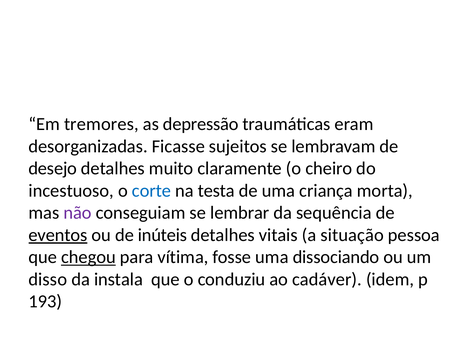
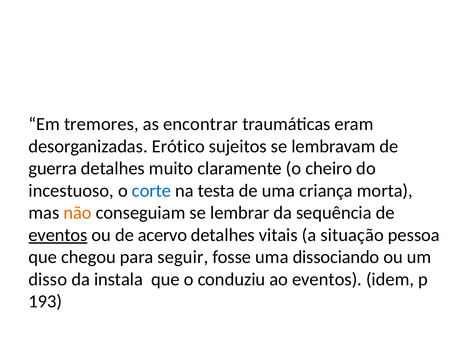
depressão: depressão -> encontrar
Ficasse: Ficasse -> Erótico
desejo: desejo -> guerra
não colour: purple -> orange
inúteis: inúteis -> acervo
chegou underline: present -> none
vítima: vítima -> seguir
ao cadáver: cadáver -> eventos
